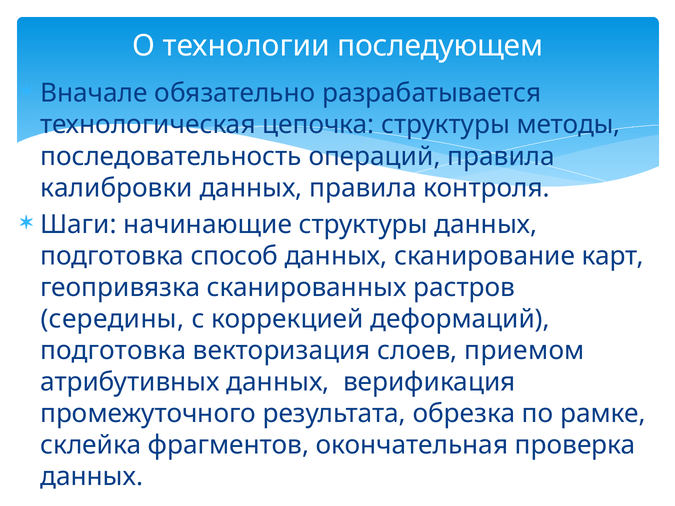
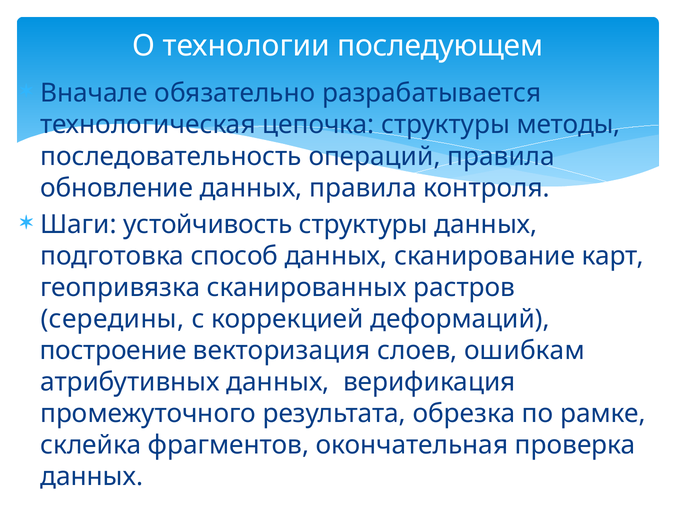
калибровки: калибровки -> обновление
начинающие: начинающие -> устойчивость
подготовка at (113, 351): подготовка -> построение
приемом: приемом -> ошибкам
